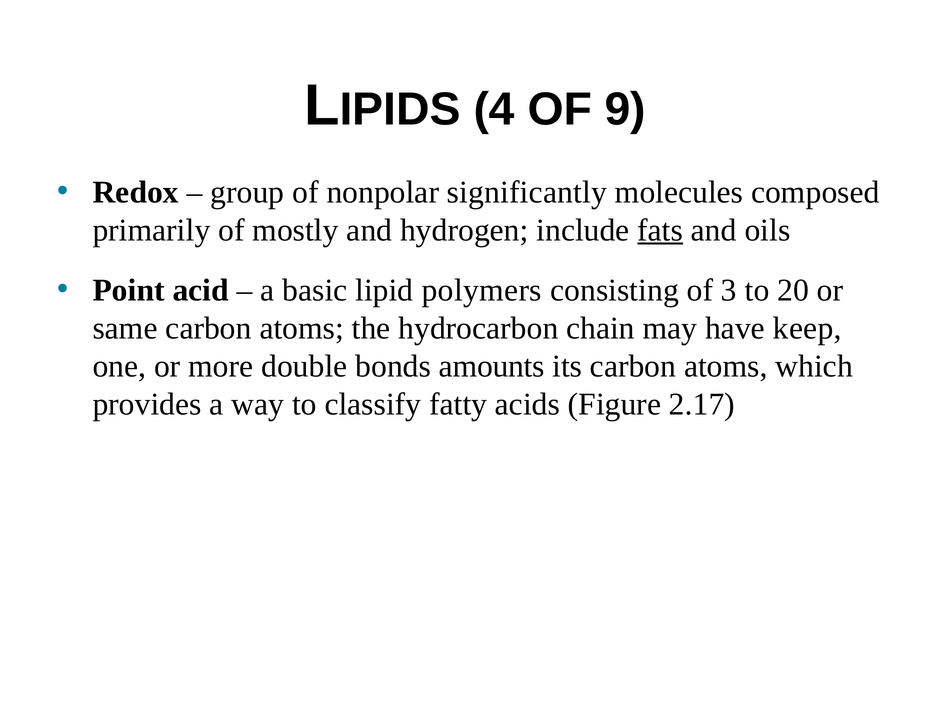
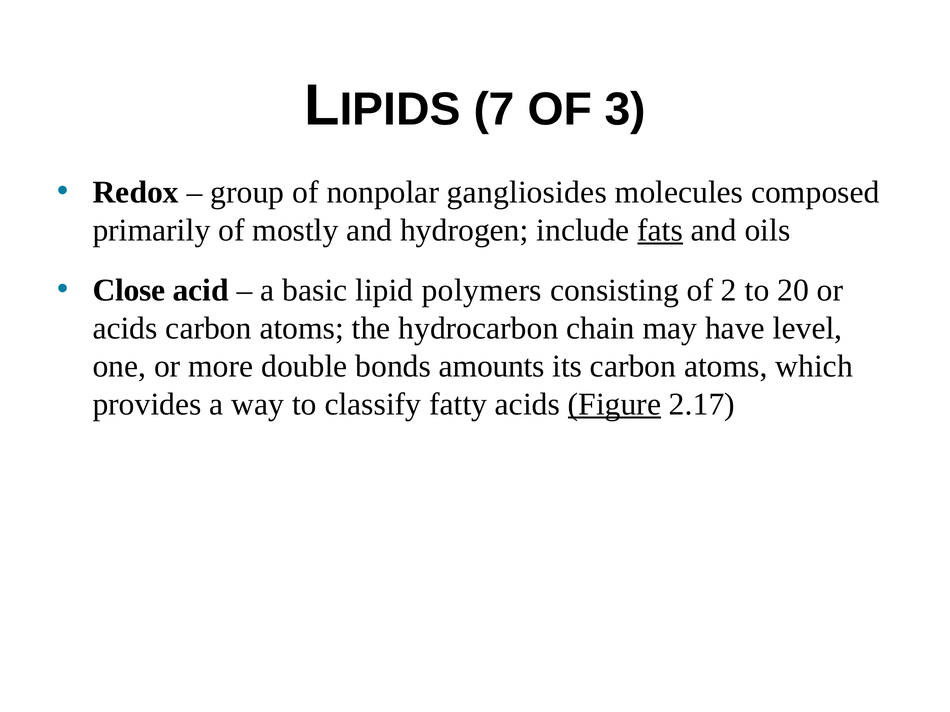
4: 4 -> 7
9: 9 -> 3
significantly: significantly -> gangliosides
Point: Point -> Close
3: 3 -> 2
same at (125, 328): same -> acids
keep: keep -> level
Figure underline: none -> present
